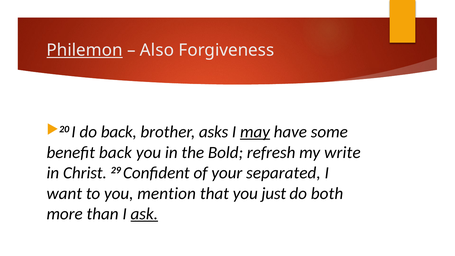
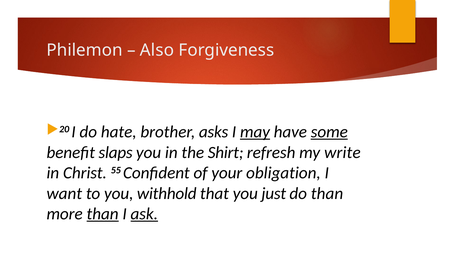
Philemon underline: present -> none
do back: back -> hate
some underline: none -> present
benefit back: back -> slaps
Bold: Bold -> Shirt
29: 29 -> 55
separated: separated -> obligation
mention: mention -> withhold
do both: both -> than
than at (103, 214) underline: none -> present
